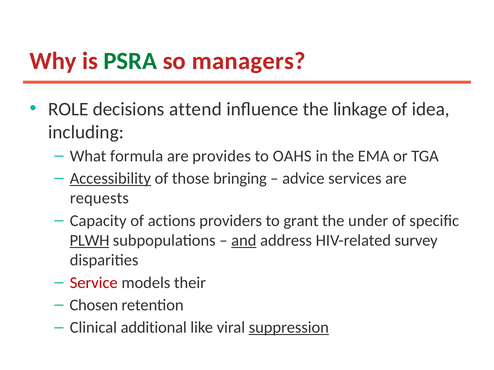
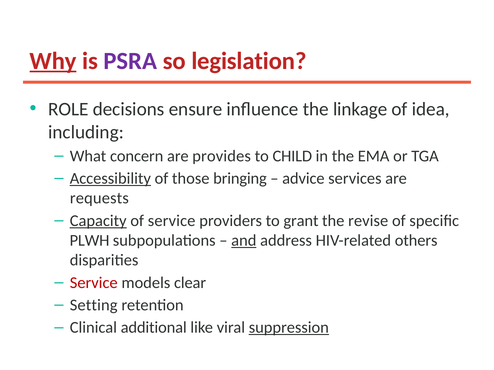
Why underline: none -> present
PSRA colour: green -> purple
managers: managers -> legislation
attend: attend -> ensure
formula: formula -> concern
OAHS: OAHS -> CHILD
Capacity underline: none -> present
of actions: actions -> service
under: under -> revise
PLWH underline: present -> none
survey: survey -> others
their: their -> clear
Chosen: Chosen -> Setting
